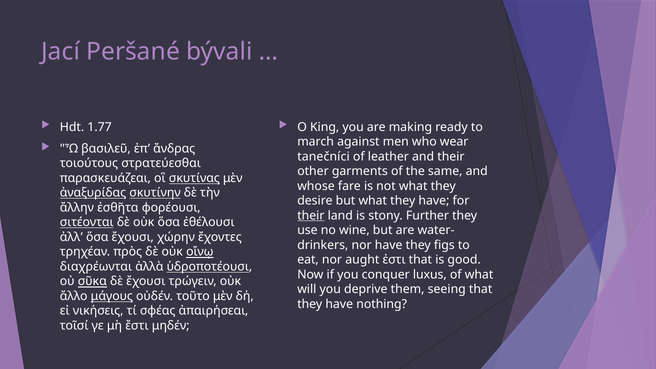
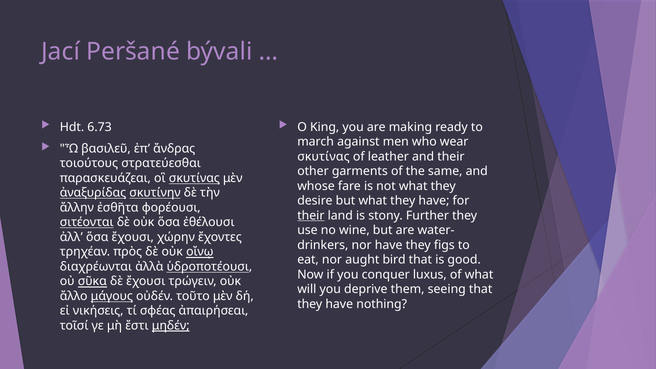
1.77: 1.77 -> 6.73
tanečníci at (323, 156): tanečníci -> σκυτίνας
ἐστι: ἐστι -> bird
μηδέν underline: none -> present
